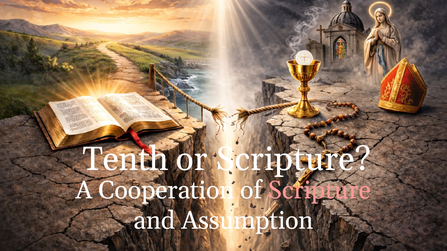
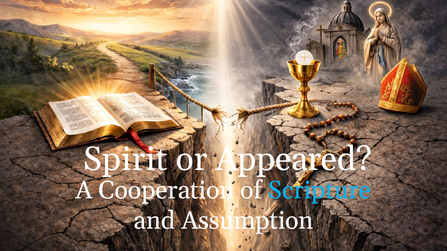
Tenth: Tenth -> Spirit
or Scripture: Scripture -> Appeared
Scripture at (320, 191) colour: pink -> light blue
